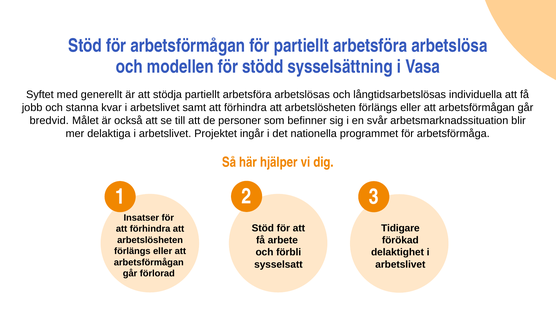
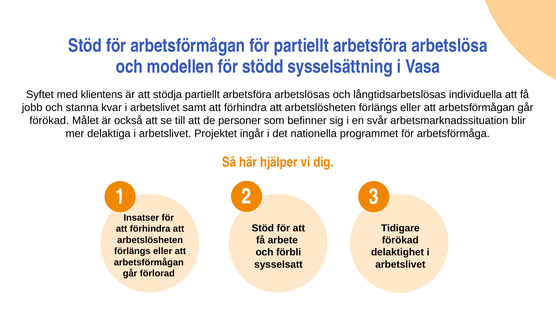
generellt: generellt -> klientens
bredvid at (49, 120): bredvid -> förökad
